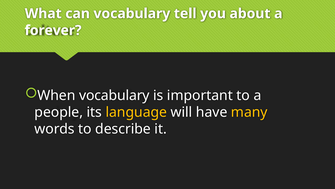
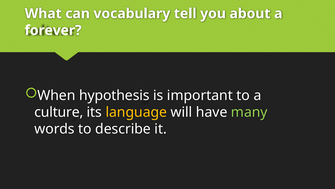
When vocabulary: vocabulary -> hypothesis
people: people -> culture
many colour: yellow -> light green
